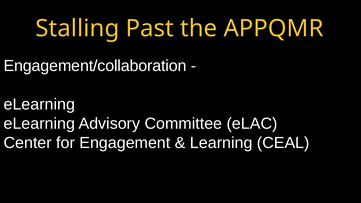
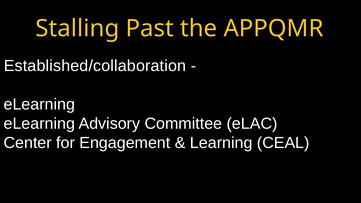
Engagement/collaboration: Engagement/collaboration -> Established/collaboration
